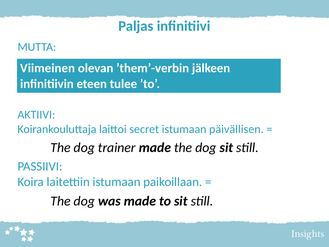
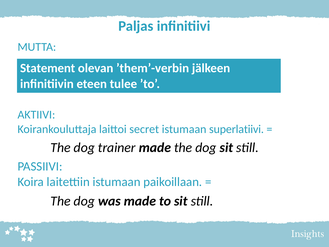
Viimeinen: Viimeinen -> Statement
päivällisen: päivällisen -> superlatiivi
